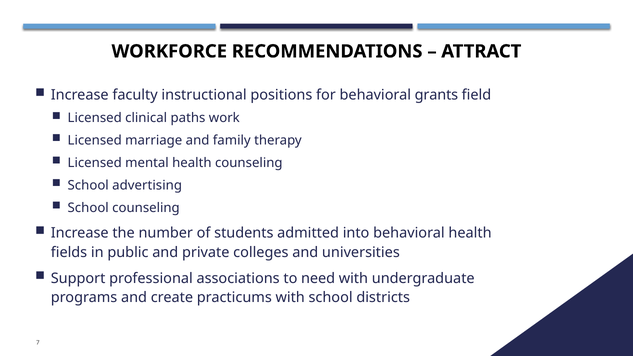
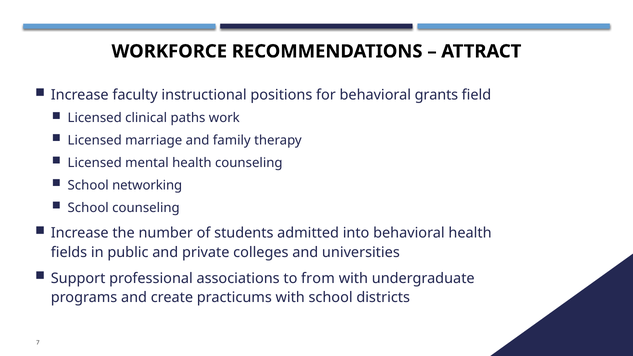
advertising: advertising -> networking
need: need -> from
